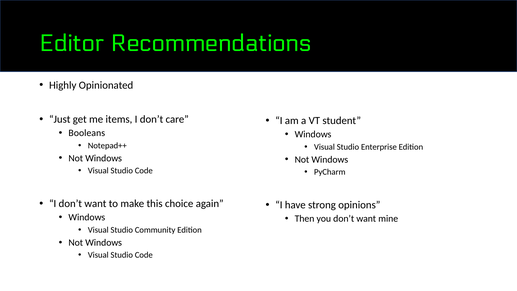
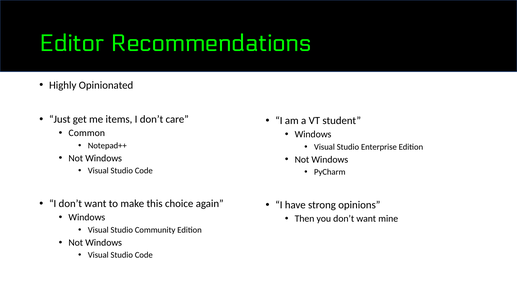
Booleans: Booleans -> Common
